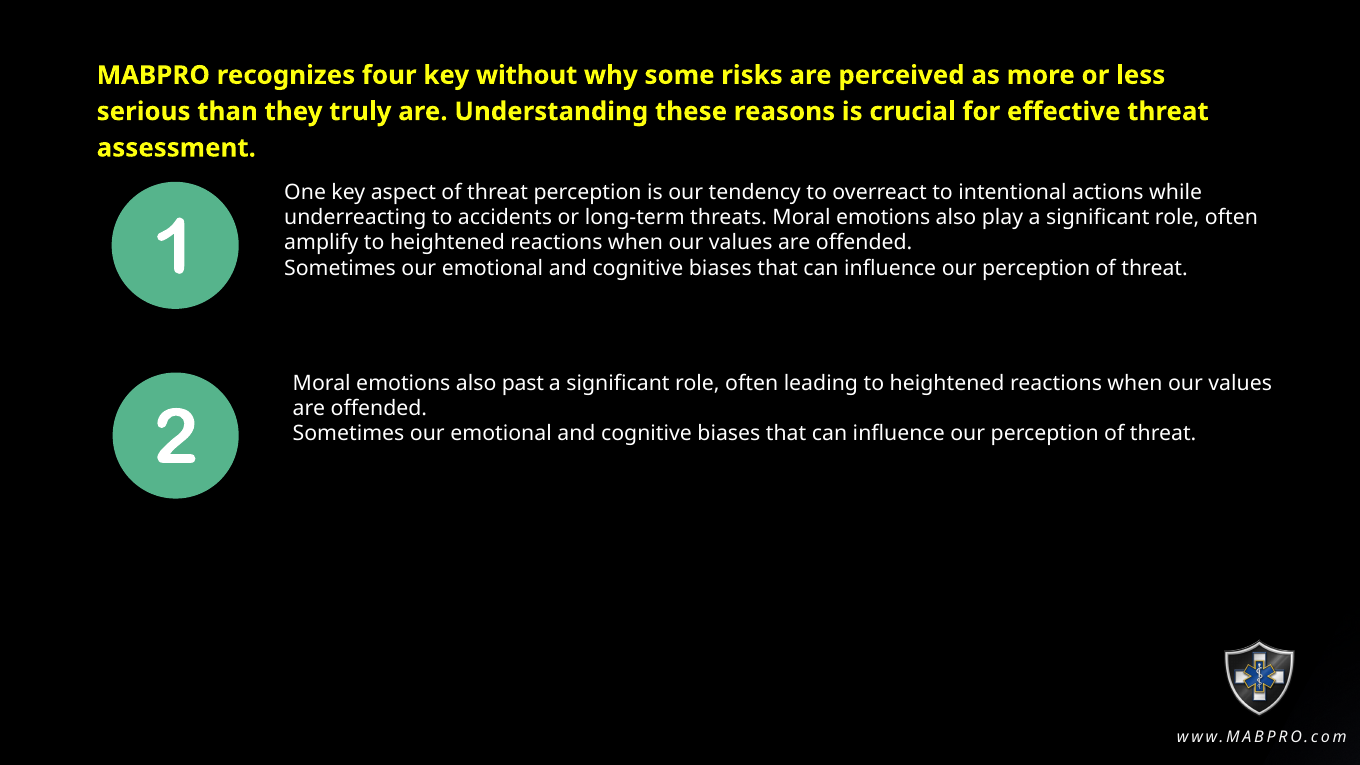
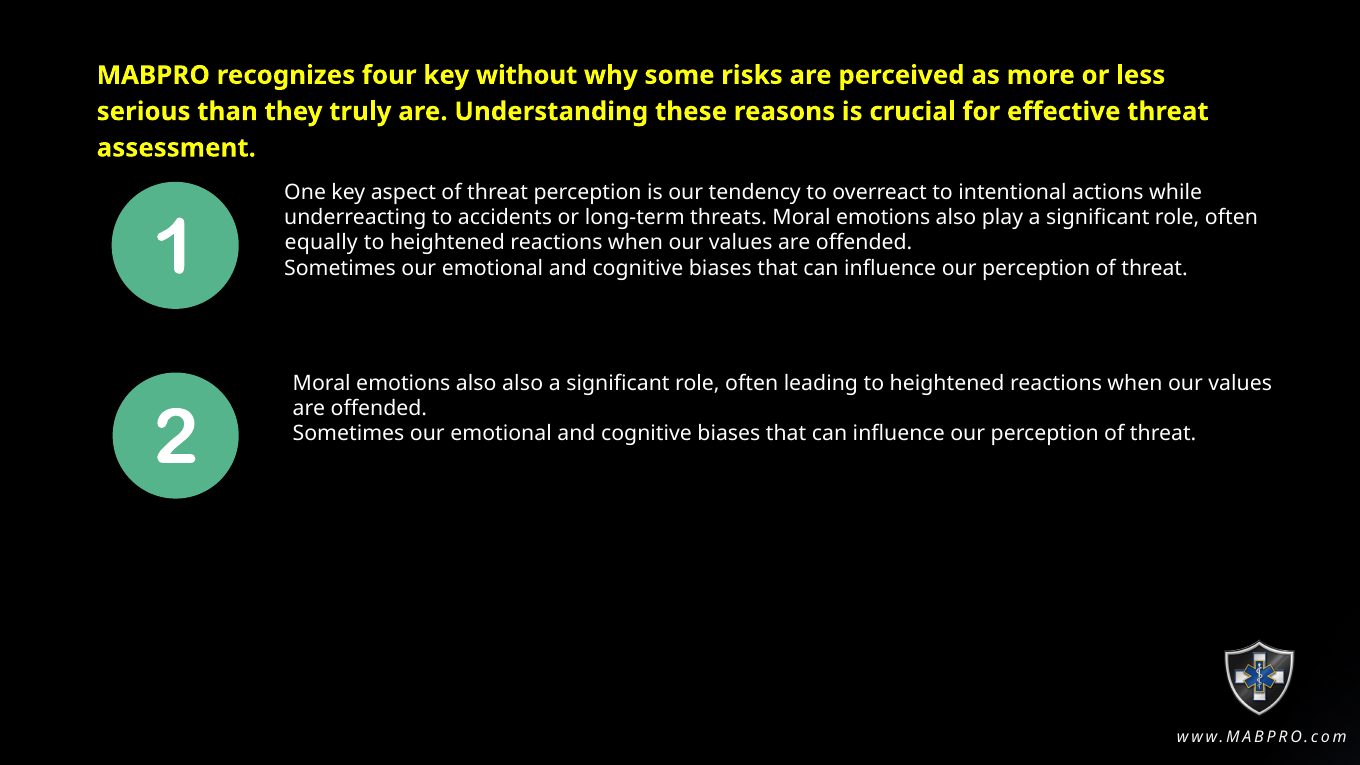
amplify: amplify -> equally
also past: past -> also
